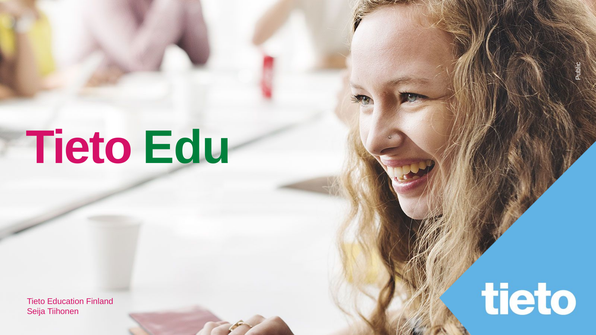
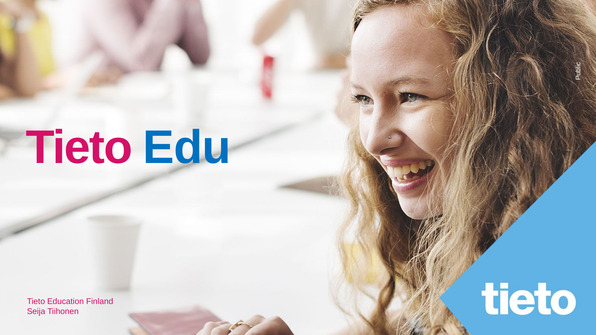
Edu colour: green -> blue
